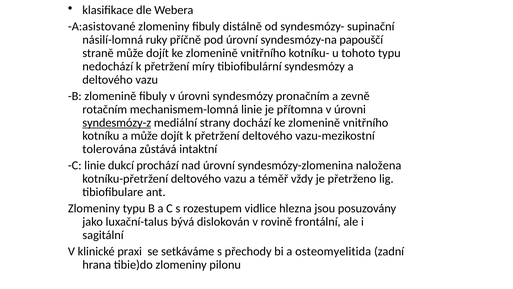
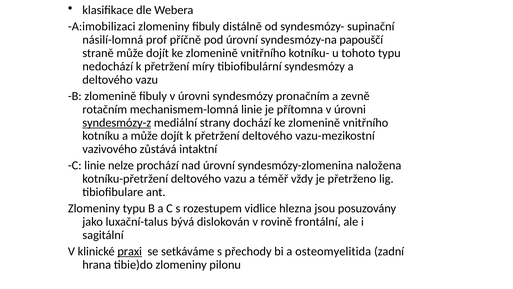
A:asistované: A:asistované -> A:imobilizaci
ruky: ruky -> prof
tolerována: tolerována -> vazivového
dukcí: dukcí -> nelze
praxi underline: none -> present
